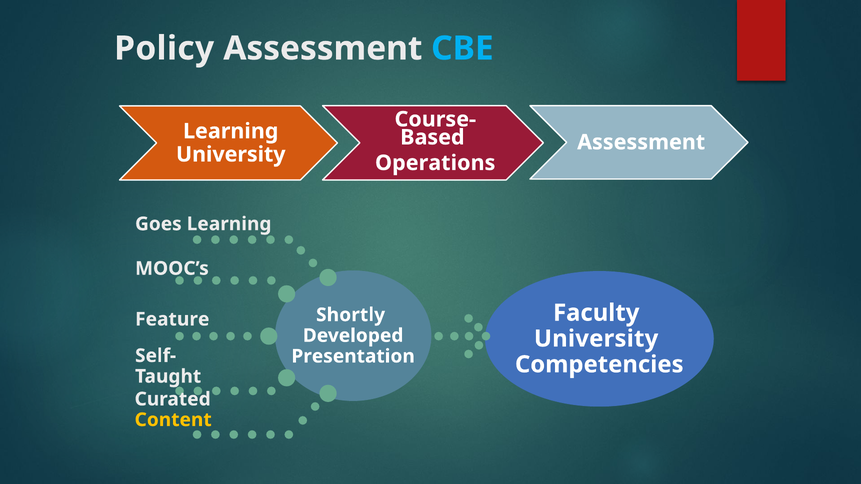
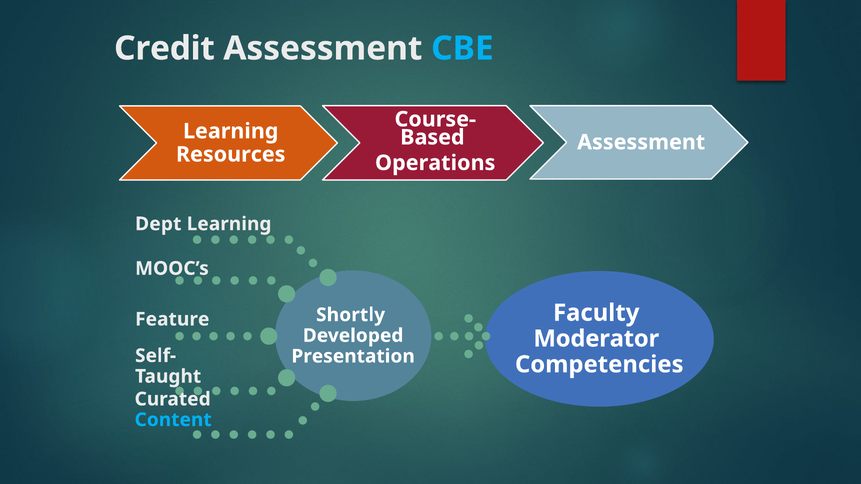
Policy: Policy -> Credit
University at (231, 155): University -> Resources
Goes: Goes -> Dept
University at (596, 339): University -> Moderator
Content colour: yellow -> light blue
